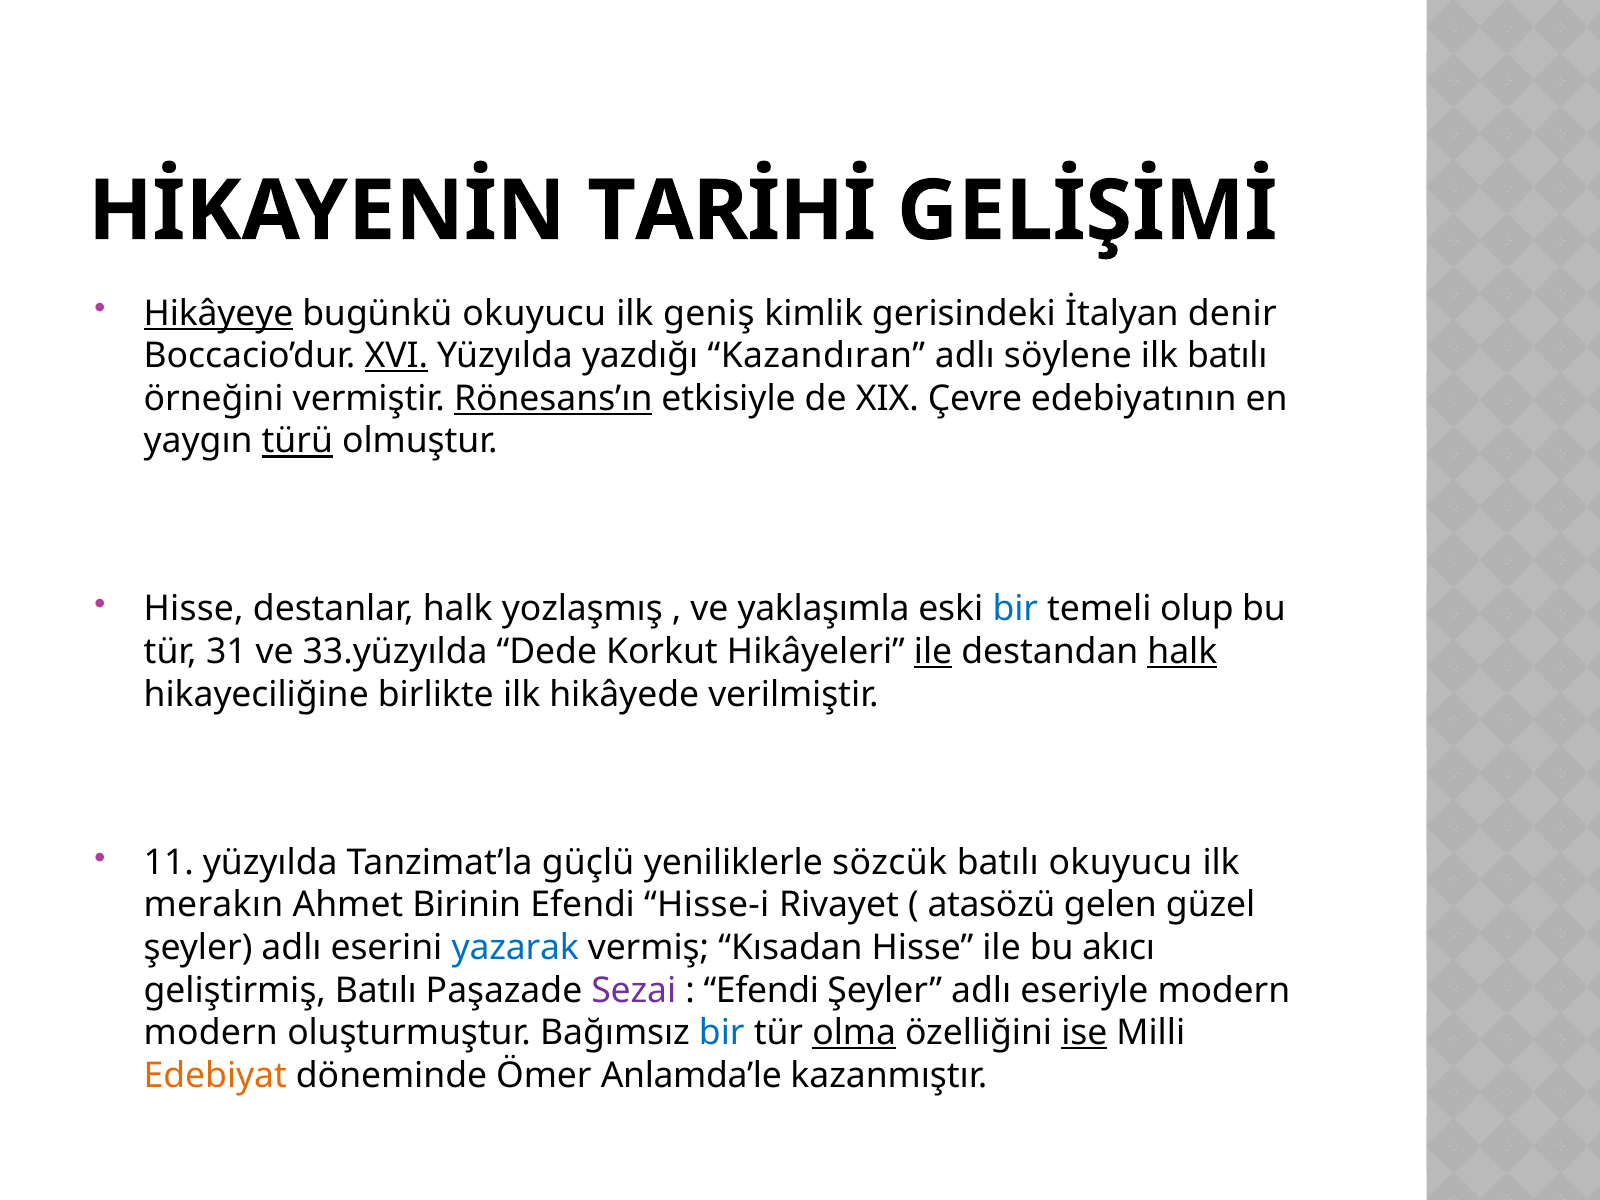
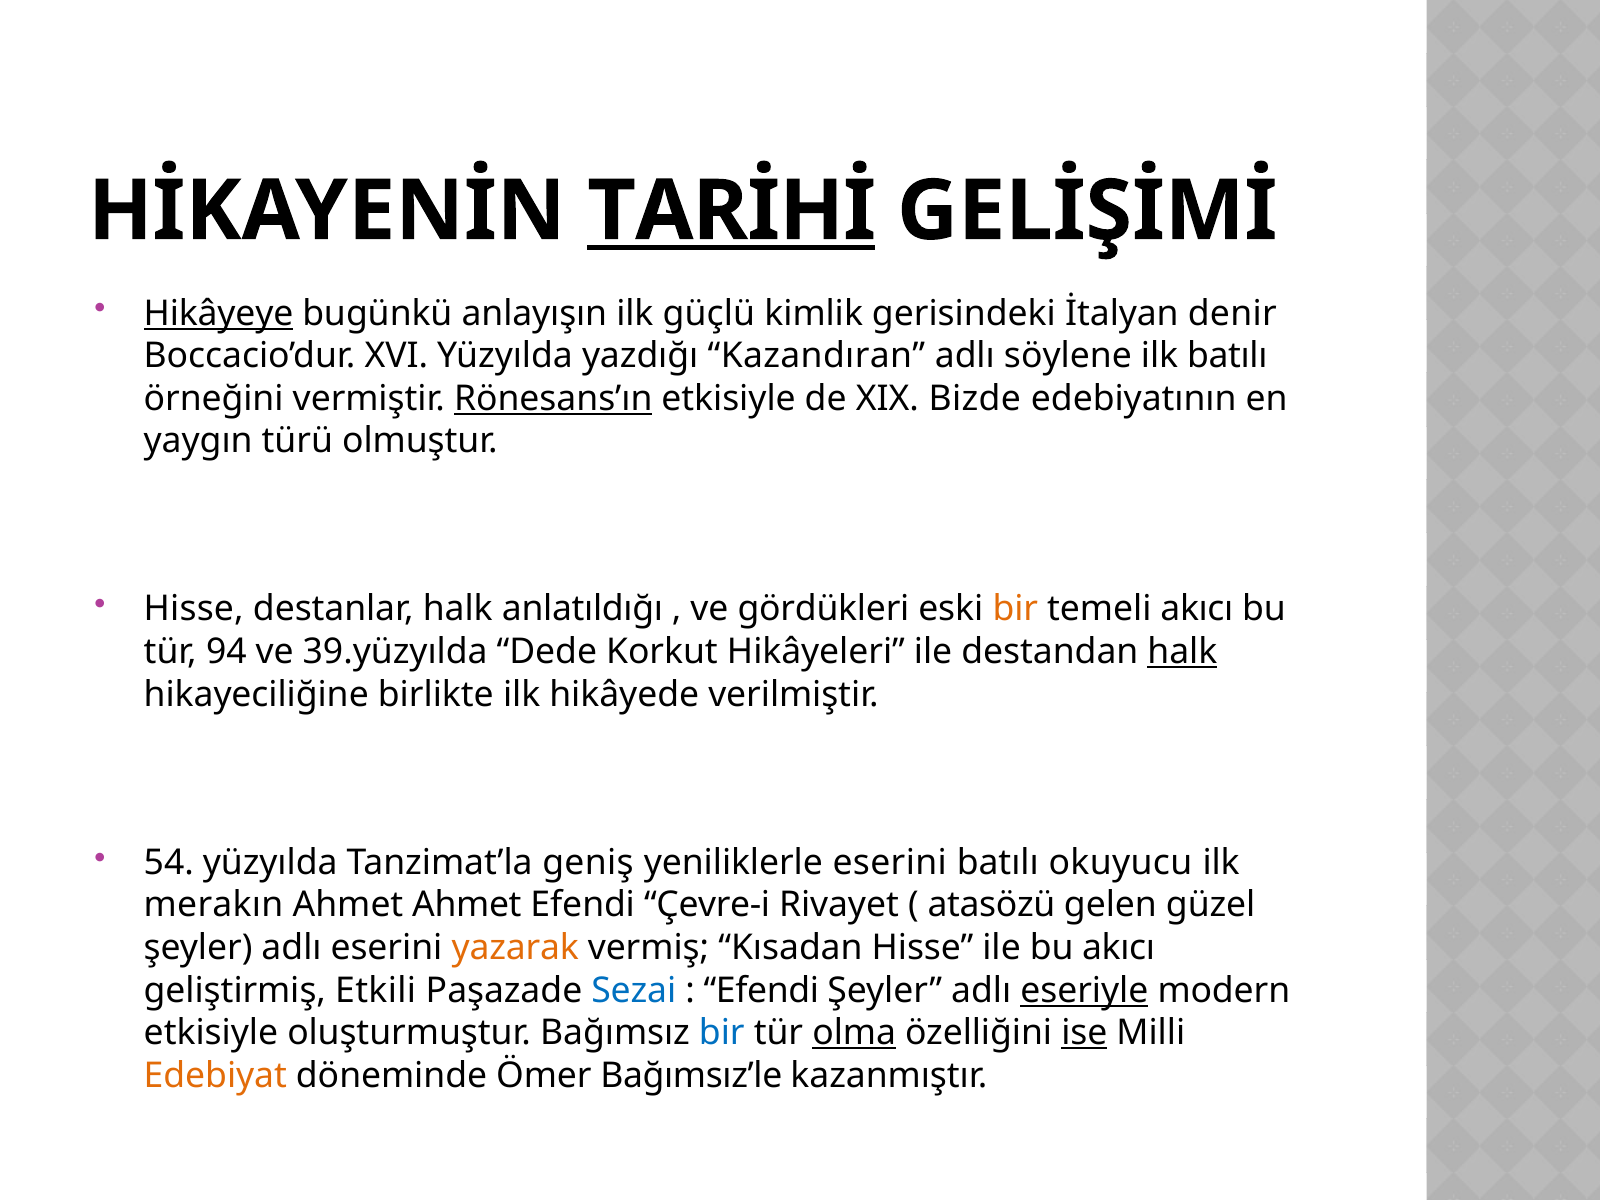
TARİHİ underline: none -> present
bugünkü okuyucu: okuyucu -> anlayışın
geniş: geniş -> güçlü
XVI underline: present -> none
Çevre: Çevre -> Bizde
türü underline: present -> none
yozlaşmış: yozlaşmış -> anlatıldığı
yaklaşımla: yaklaşımla -> gördükleri
bir at (1015, 609) colour: blue -> orange
temeli olup: olup -> akıcı
31: 31 -> 94
33.yüzyılda: 33.yüzyılda -> 39.yüzyılda
ile at (933, 652) underline: present -> none
11: 11 -> 54
güçlü: güçlü -> geniş
yeniliklerle sözcük: sözcük -> eserini
Ahmet Birinin: Birinin -> Ahmet
Hisse-i: Hisse-i -> Çevre-i
yazarak colour: blue -> orange
geliştirmiş Batılı: Batılı -> Etkili
Sezai colour: purple -> blue
eseriyle underline: none -> present
modern at (211, 1033): modern -> etkisiyle
Anlamda’le: Anlamda’le -> Bağımsız’le
